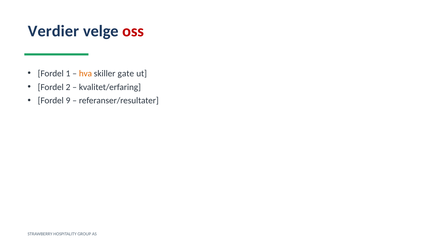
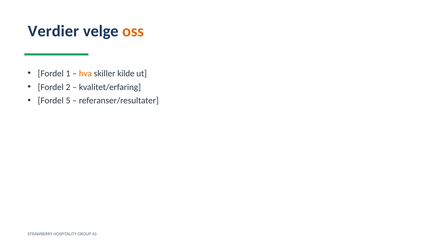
oss colour: red -> orange
gate: gate -> kilde
9: 9 -> 5
